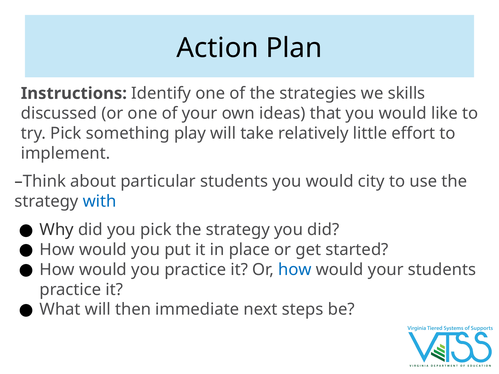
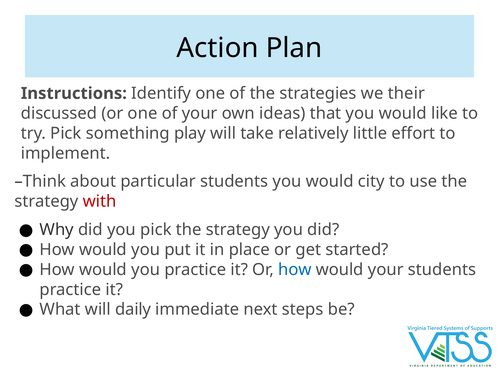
skills: skills -> their
with colour: blue -> red
then: then -> daily
